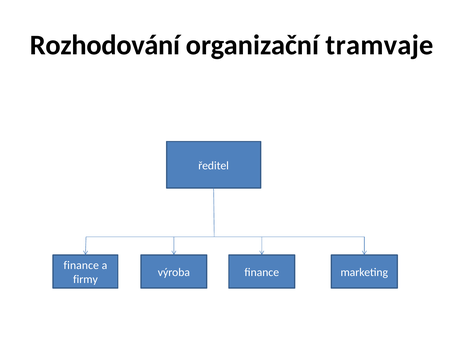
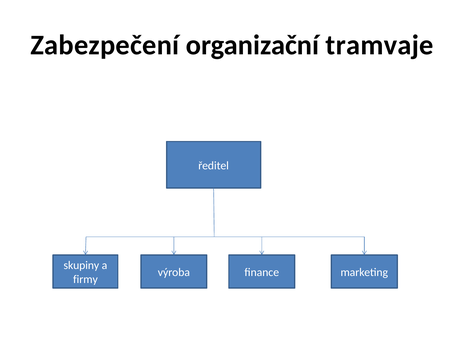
Rozhodování: Rozhodování -> Zabezpečení
finance at (81, 265): finance -> skupiny
